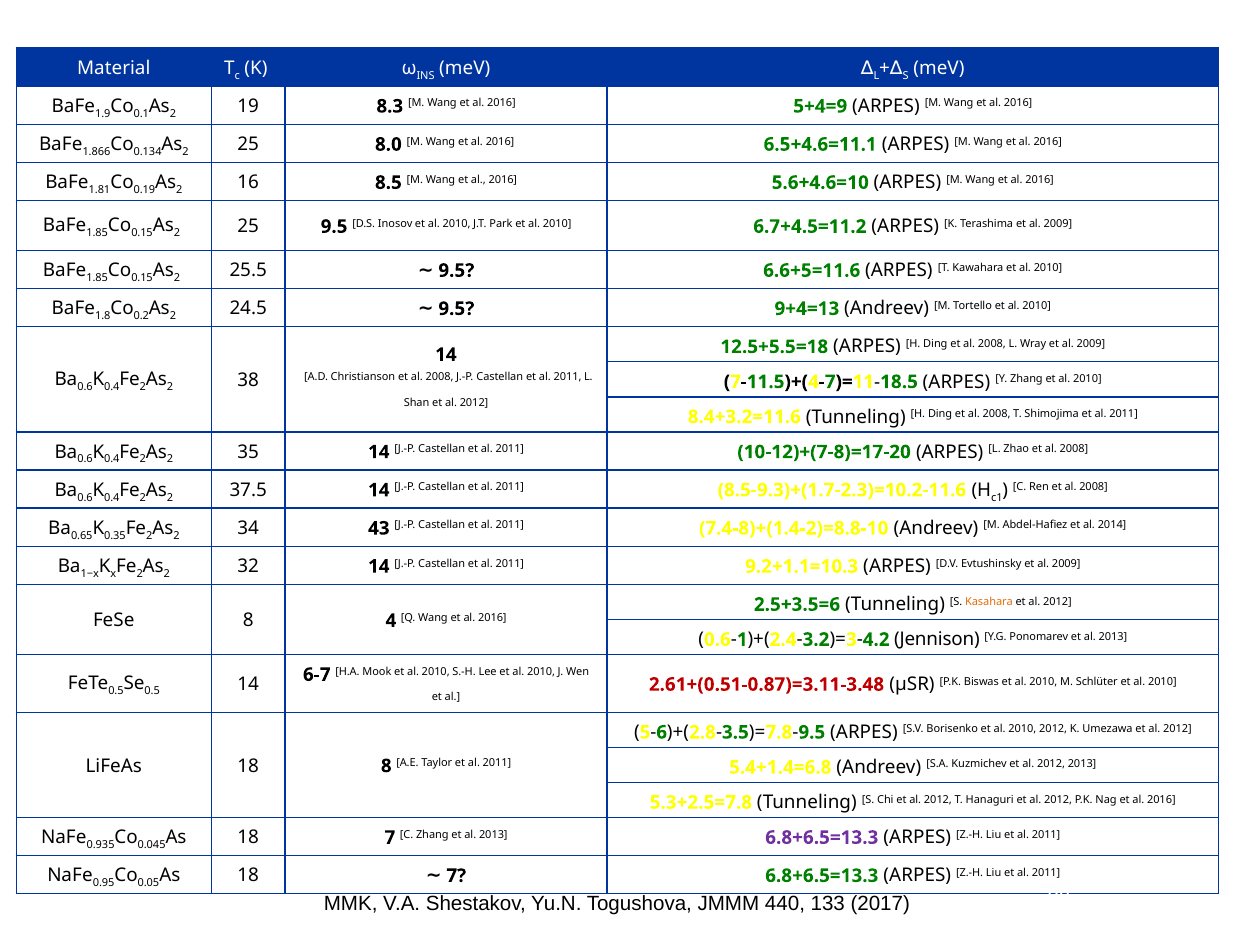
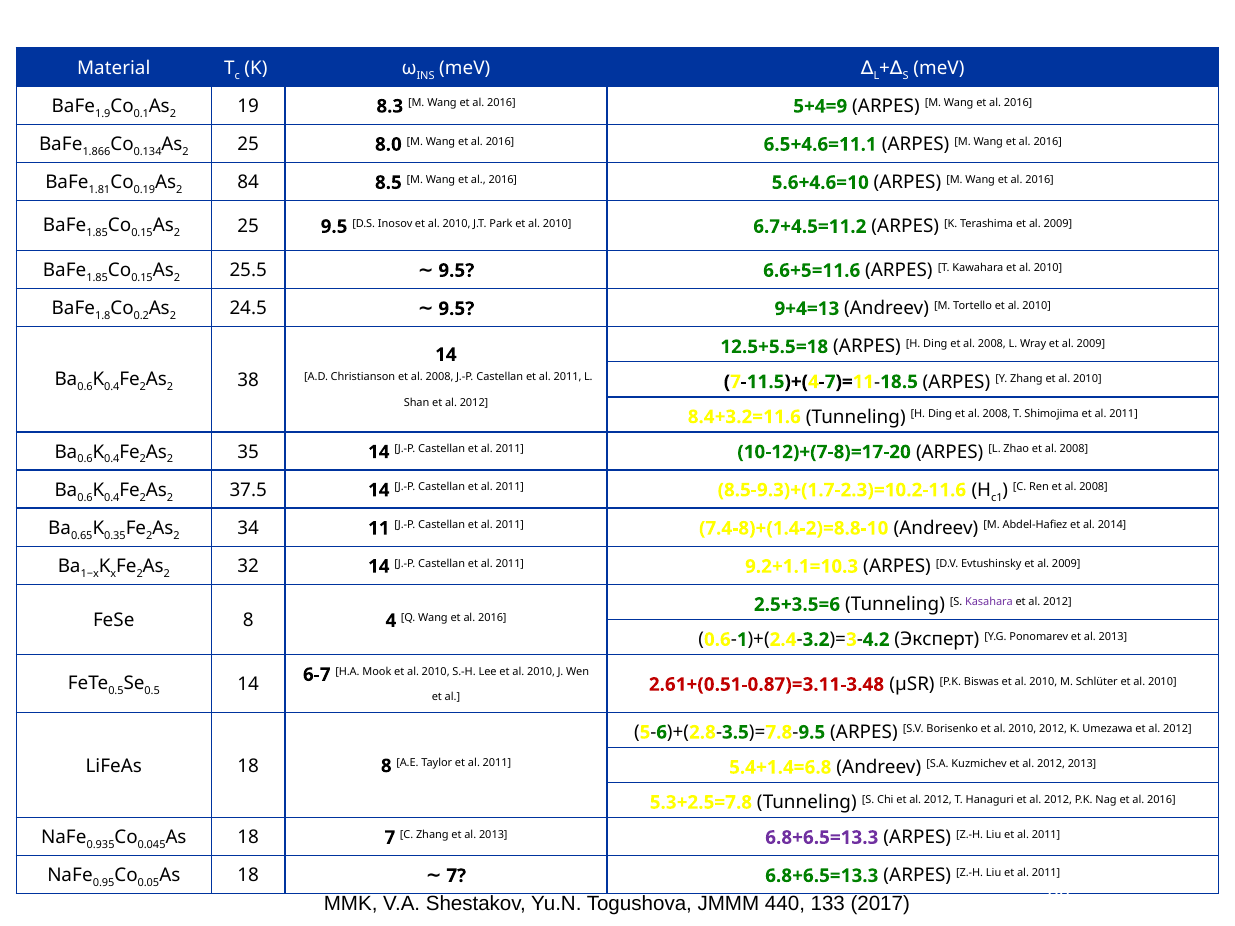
16: 16 -> 84
43: 43 -> 11
Kasahara colour: orange -> purple
Jennison: Jennison -> Эксперт
